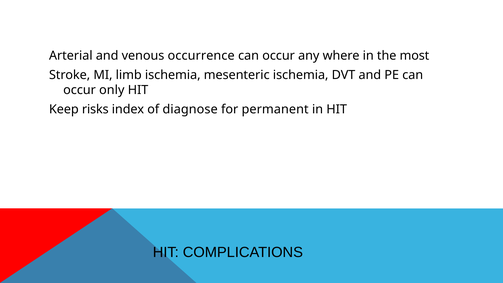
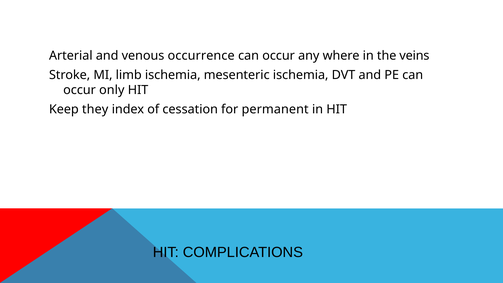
most: most -> veins
risks: risks -> they
diagnose: diagnose -> cessation
